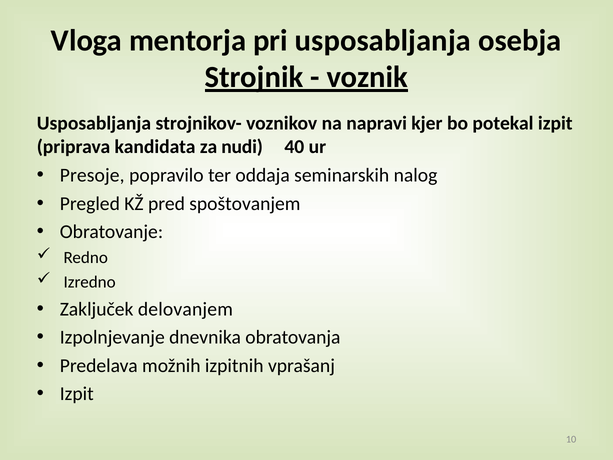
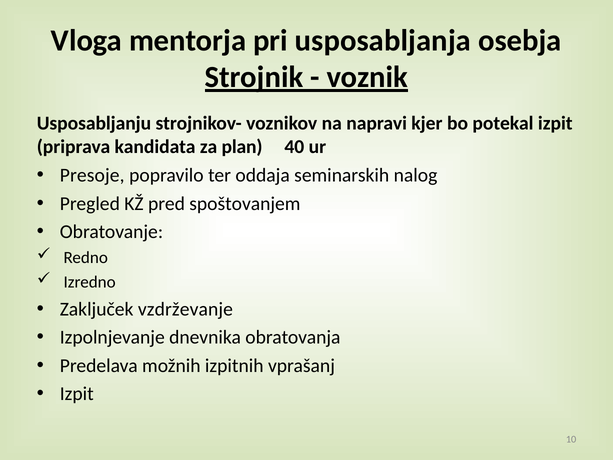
Usposabljanja at (94, 123): Usposabljanja -> Usposabljanju
nudi: nudi -> plan
delovanjem: delovanjem -> vzdrževanje
